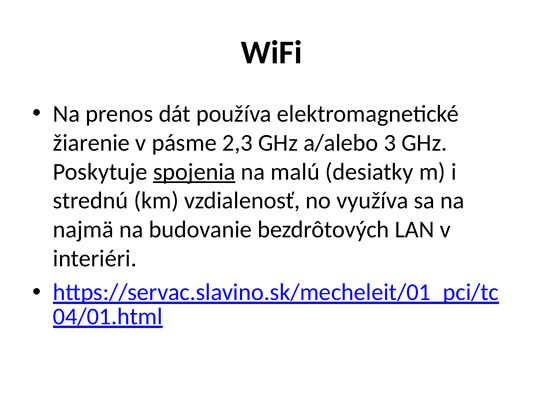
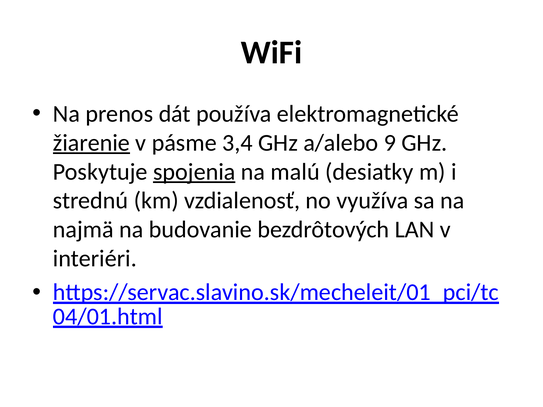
žiarenie underline: none -> present
2,3: 2,3 -> 3,4
3: 3 -> 9
